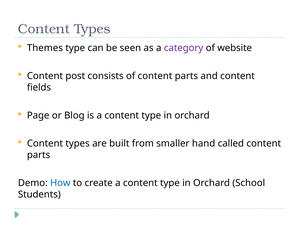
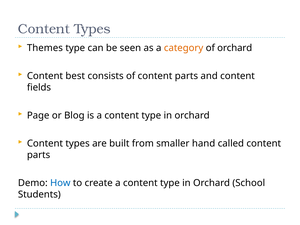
category colour: purple -> orange
of website: website -> orchard
post: post -> best
